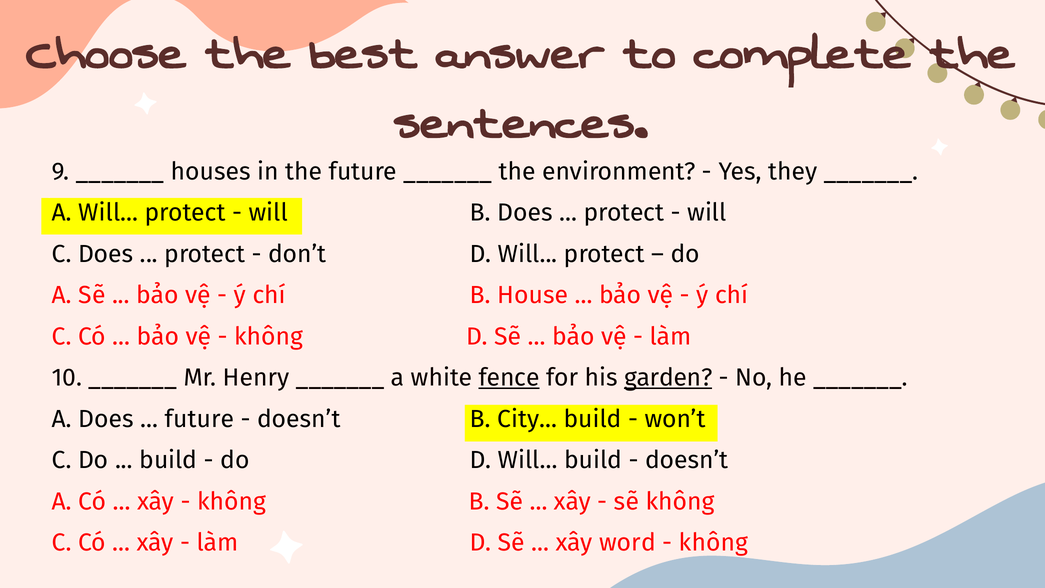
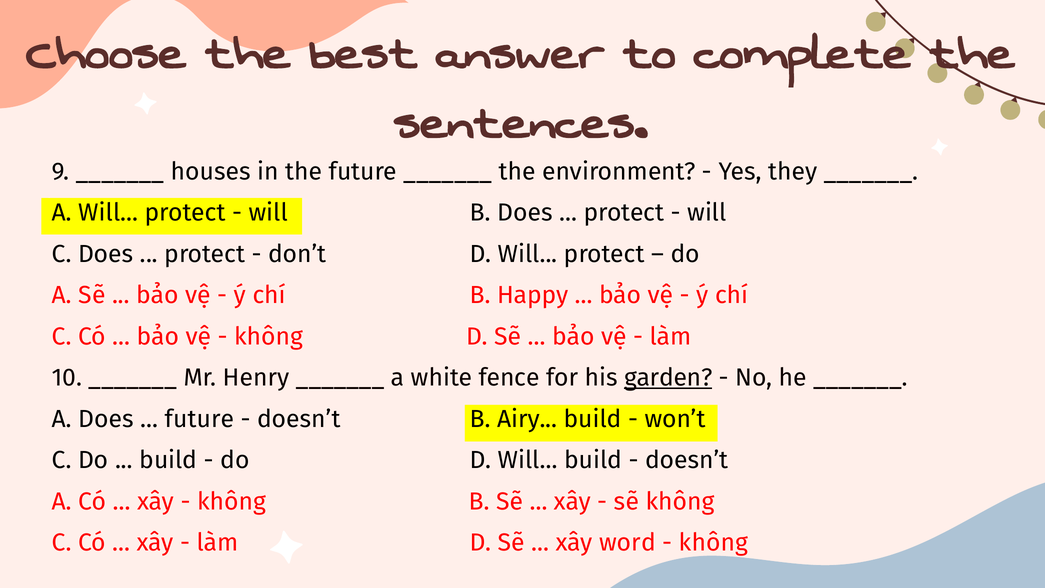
House: House -> Happy
fence underline: present -> none
City: City -> Airy
